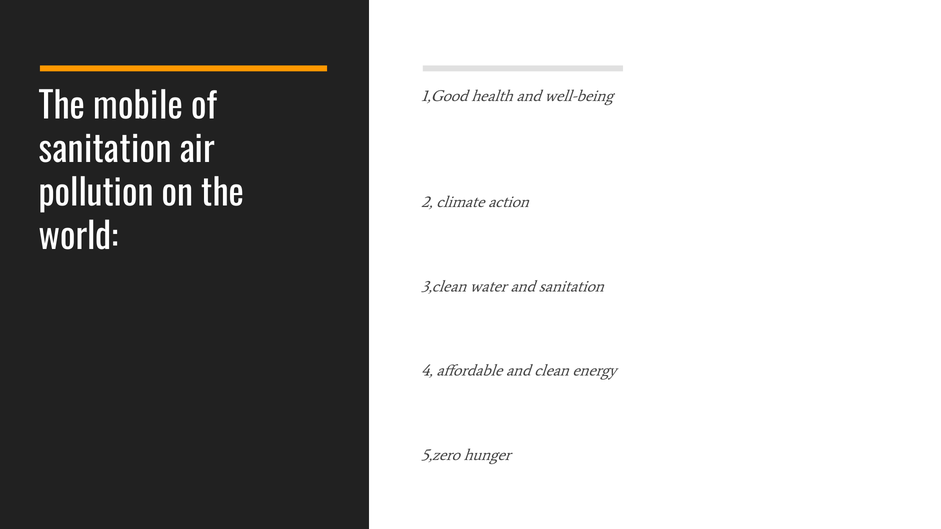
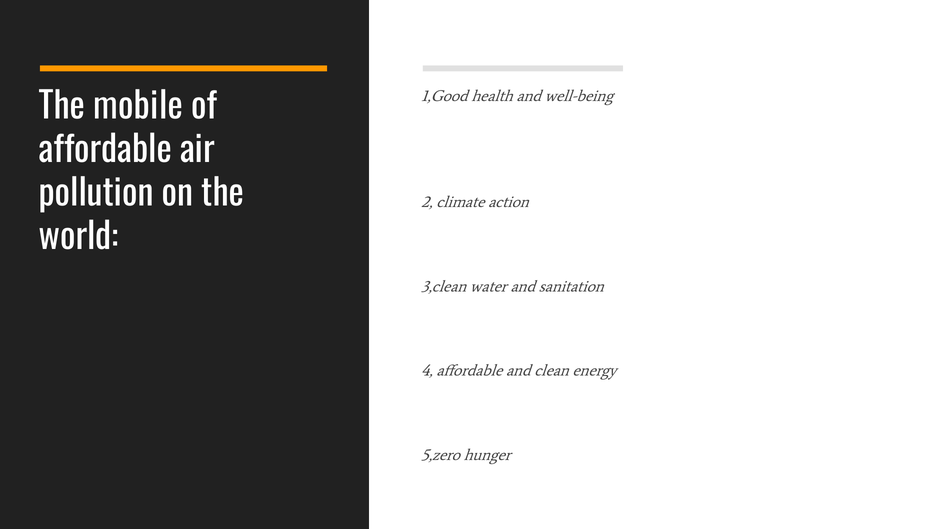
sanitation at (105, 151): sanitation -> affordable
